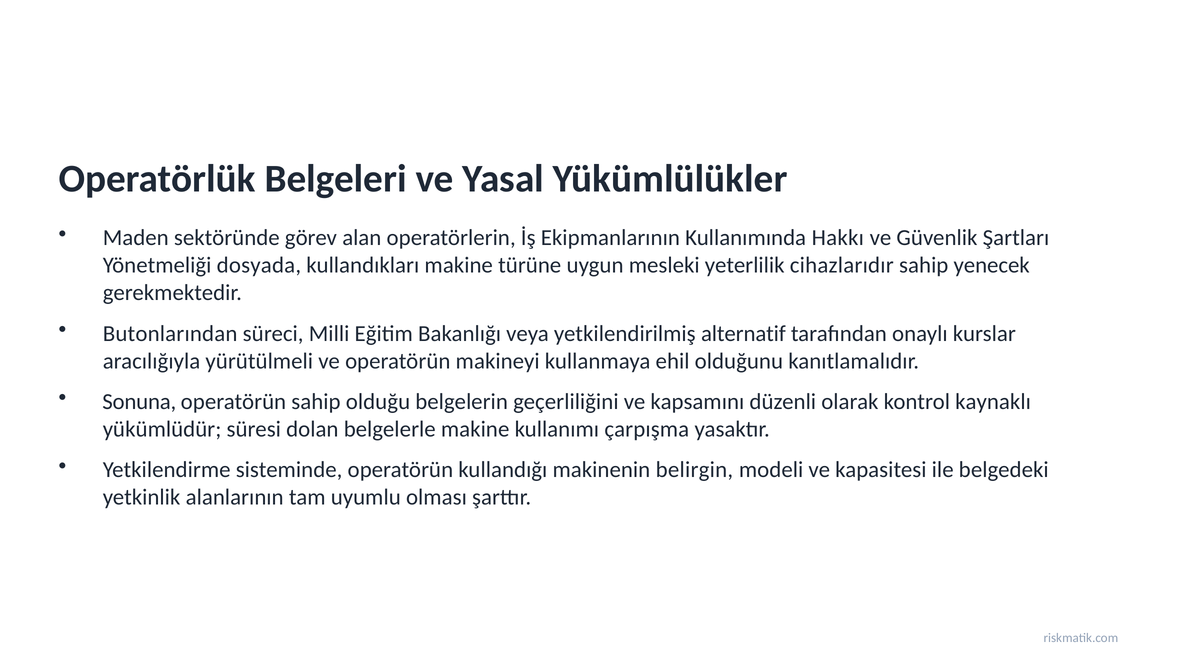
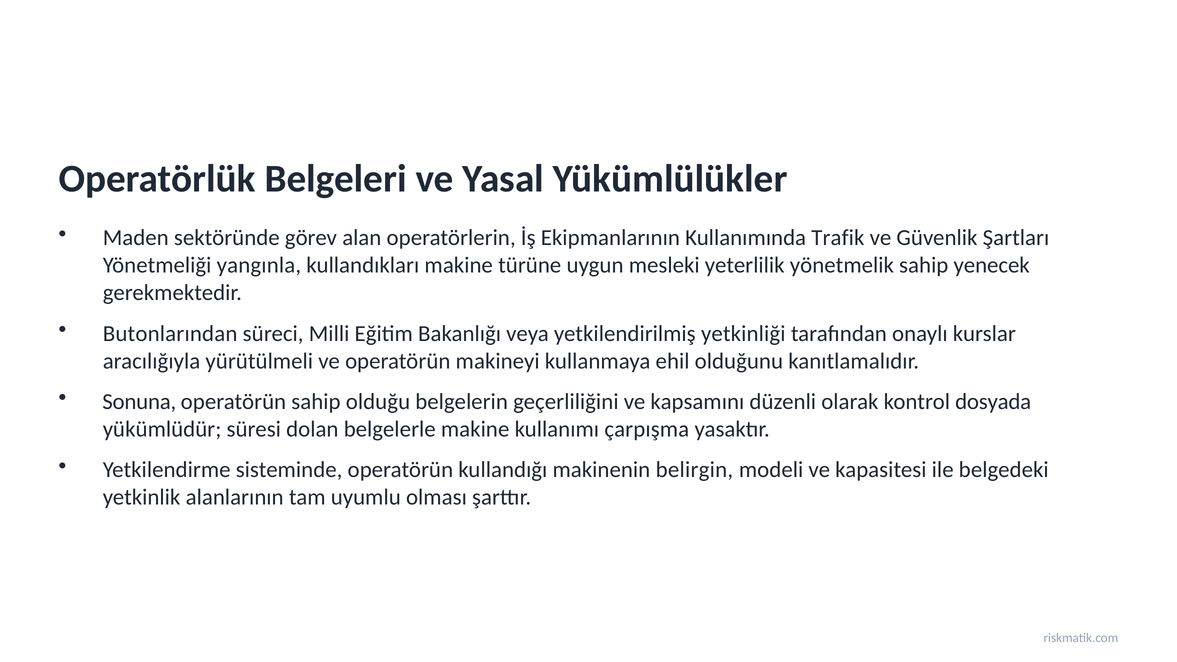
Hakkı: Hakkı -> Trafik
dosyada: dosyada -> yangınla
cihazlarıdır: cihazlarıdır -> yönetmelik
alternatif: alternatif -> yetkinliği
kaynaklı: kaynaklı -> dosyada
